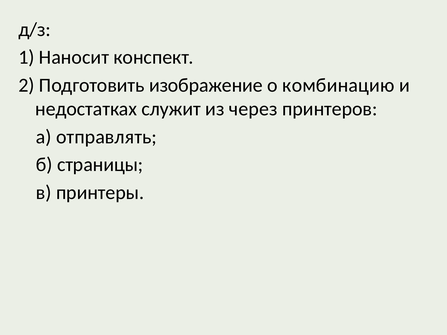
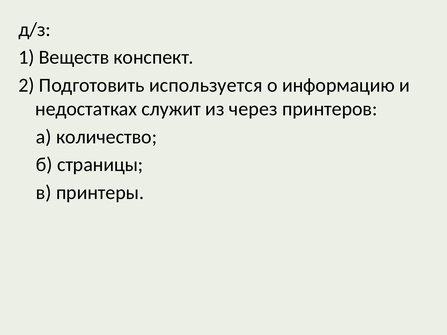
Наносит: Наносит -> Веществ
изображение: изображение -> используется
комбинацию: комбинацию -> информацию
отправлять: отправлять -> количество
